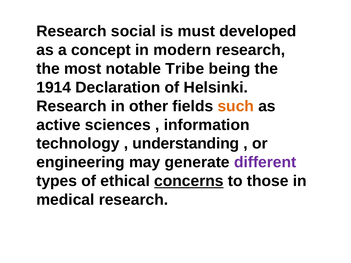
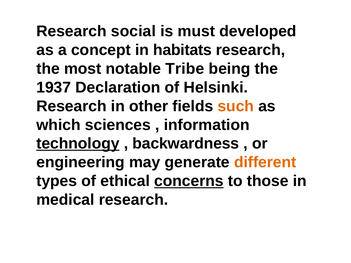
modern: modern -> habitats
1914: 1914 -> 1937
active: active -> which
technology underline: none -> present
understanding: understanding -> backwardness
different colour: purple -> orange
